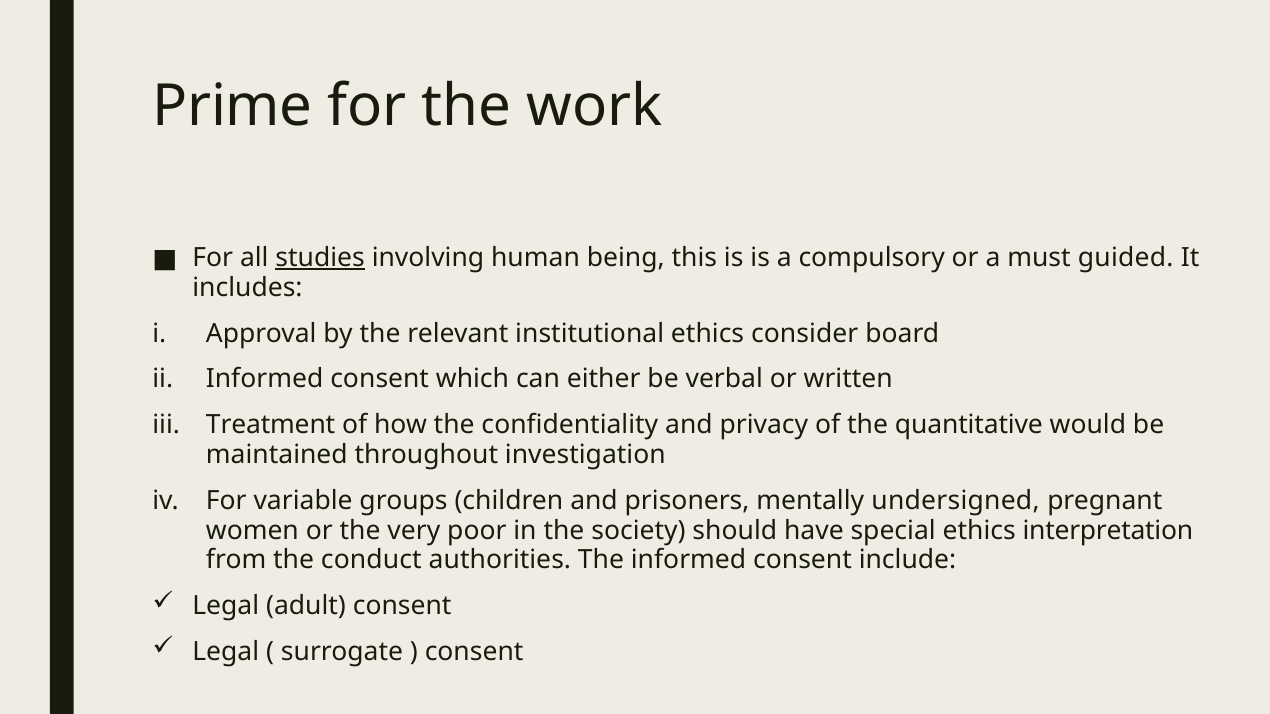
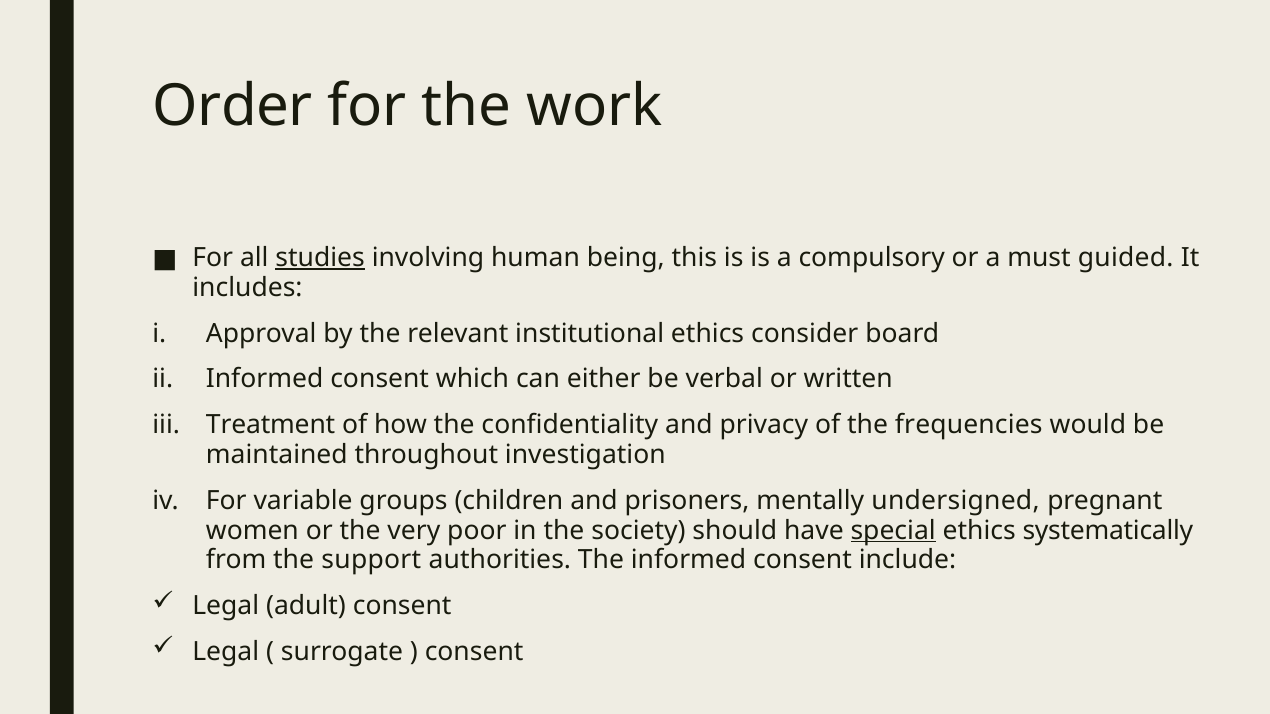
Prime: Prime -> Order
quantitative: quantitative -> frequencies
special underline: none -> present
interpretation: interpretation -> systematically
conduct: conduct -> support
